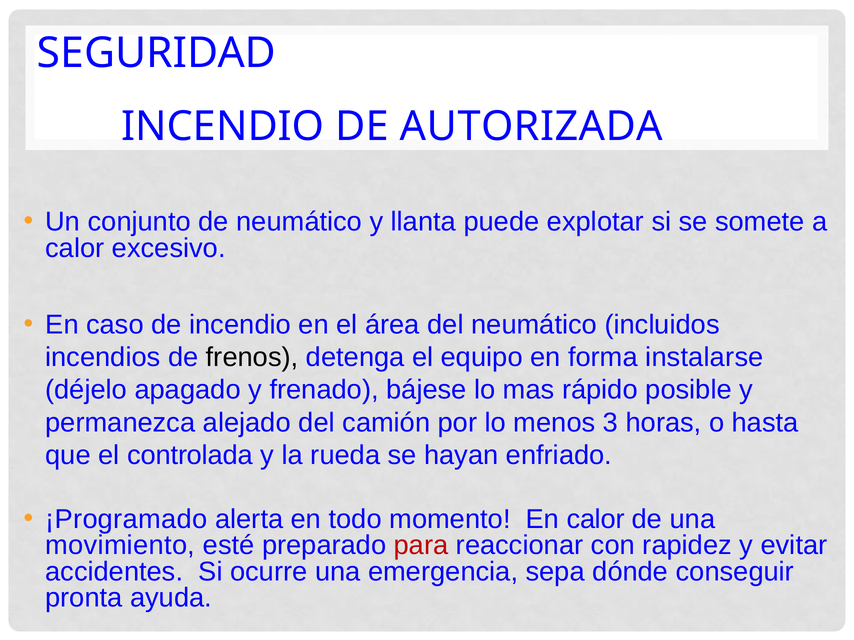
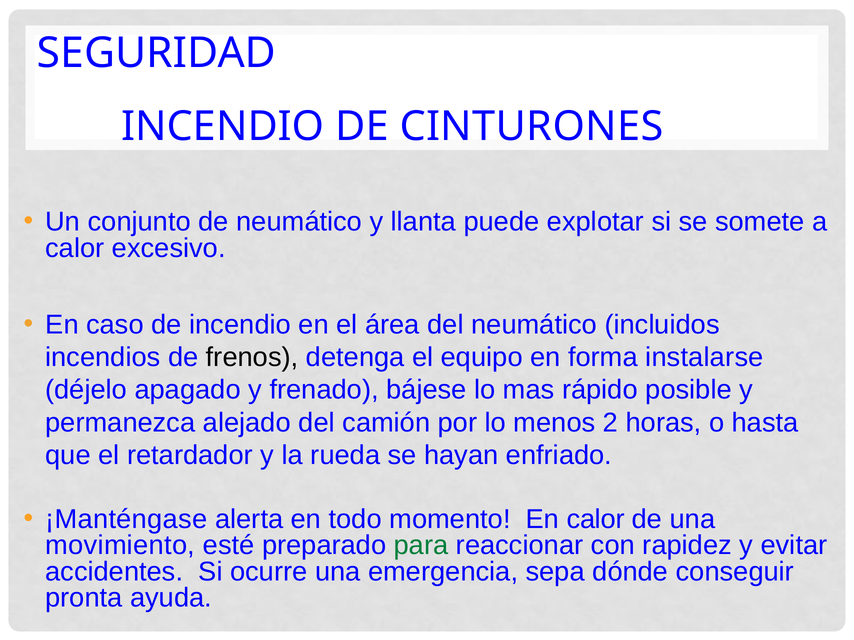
AUTORIZADA: AUTORIZADA -> CINTURONES
3: 3 -> 2
controlada: controlada -> retardador
¡Programado: ¡Programado -> ¡Manténgase
para colour: red -> green
